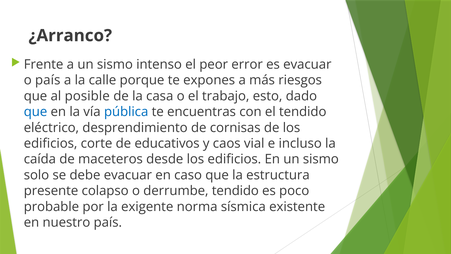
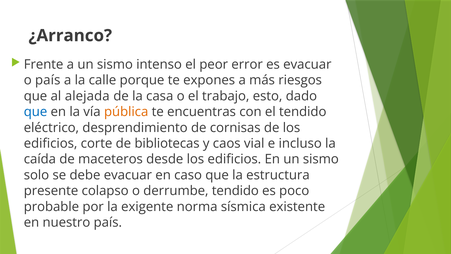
posible: posible -> alejada
pública colour: blue -> orange
educativos: educativos -> bibliotecas
